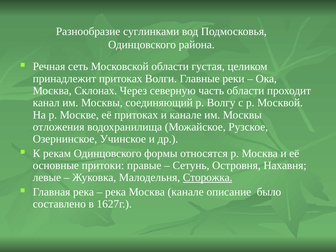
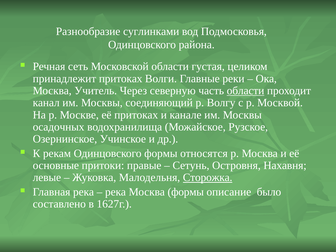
Склонах: Склонах -> Учитель
области at (246, 91) underline: none -> present
отложения: отложения -> осадочных
Москва канале: канале -> формы
